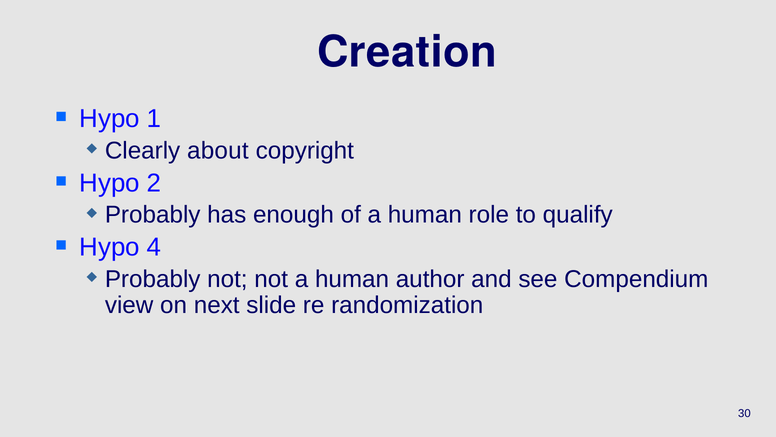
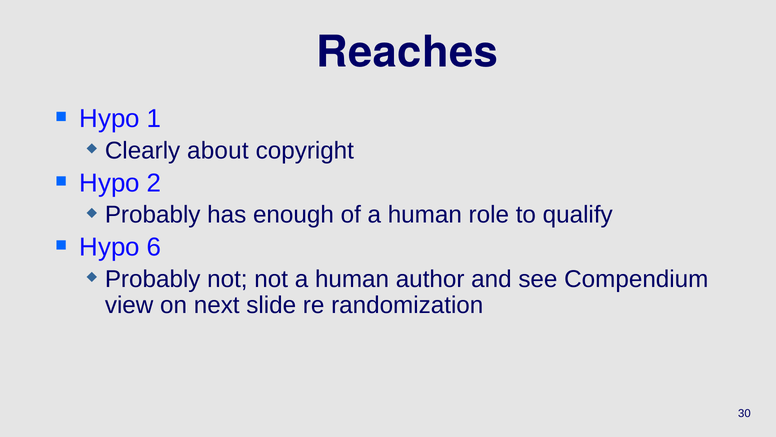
Creation: Creation -> Reaches
4: 4 -> 6
